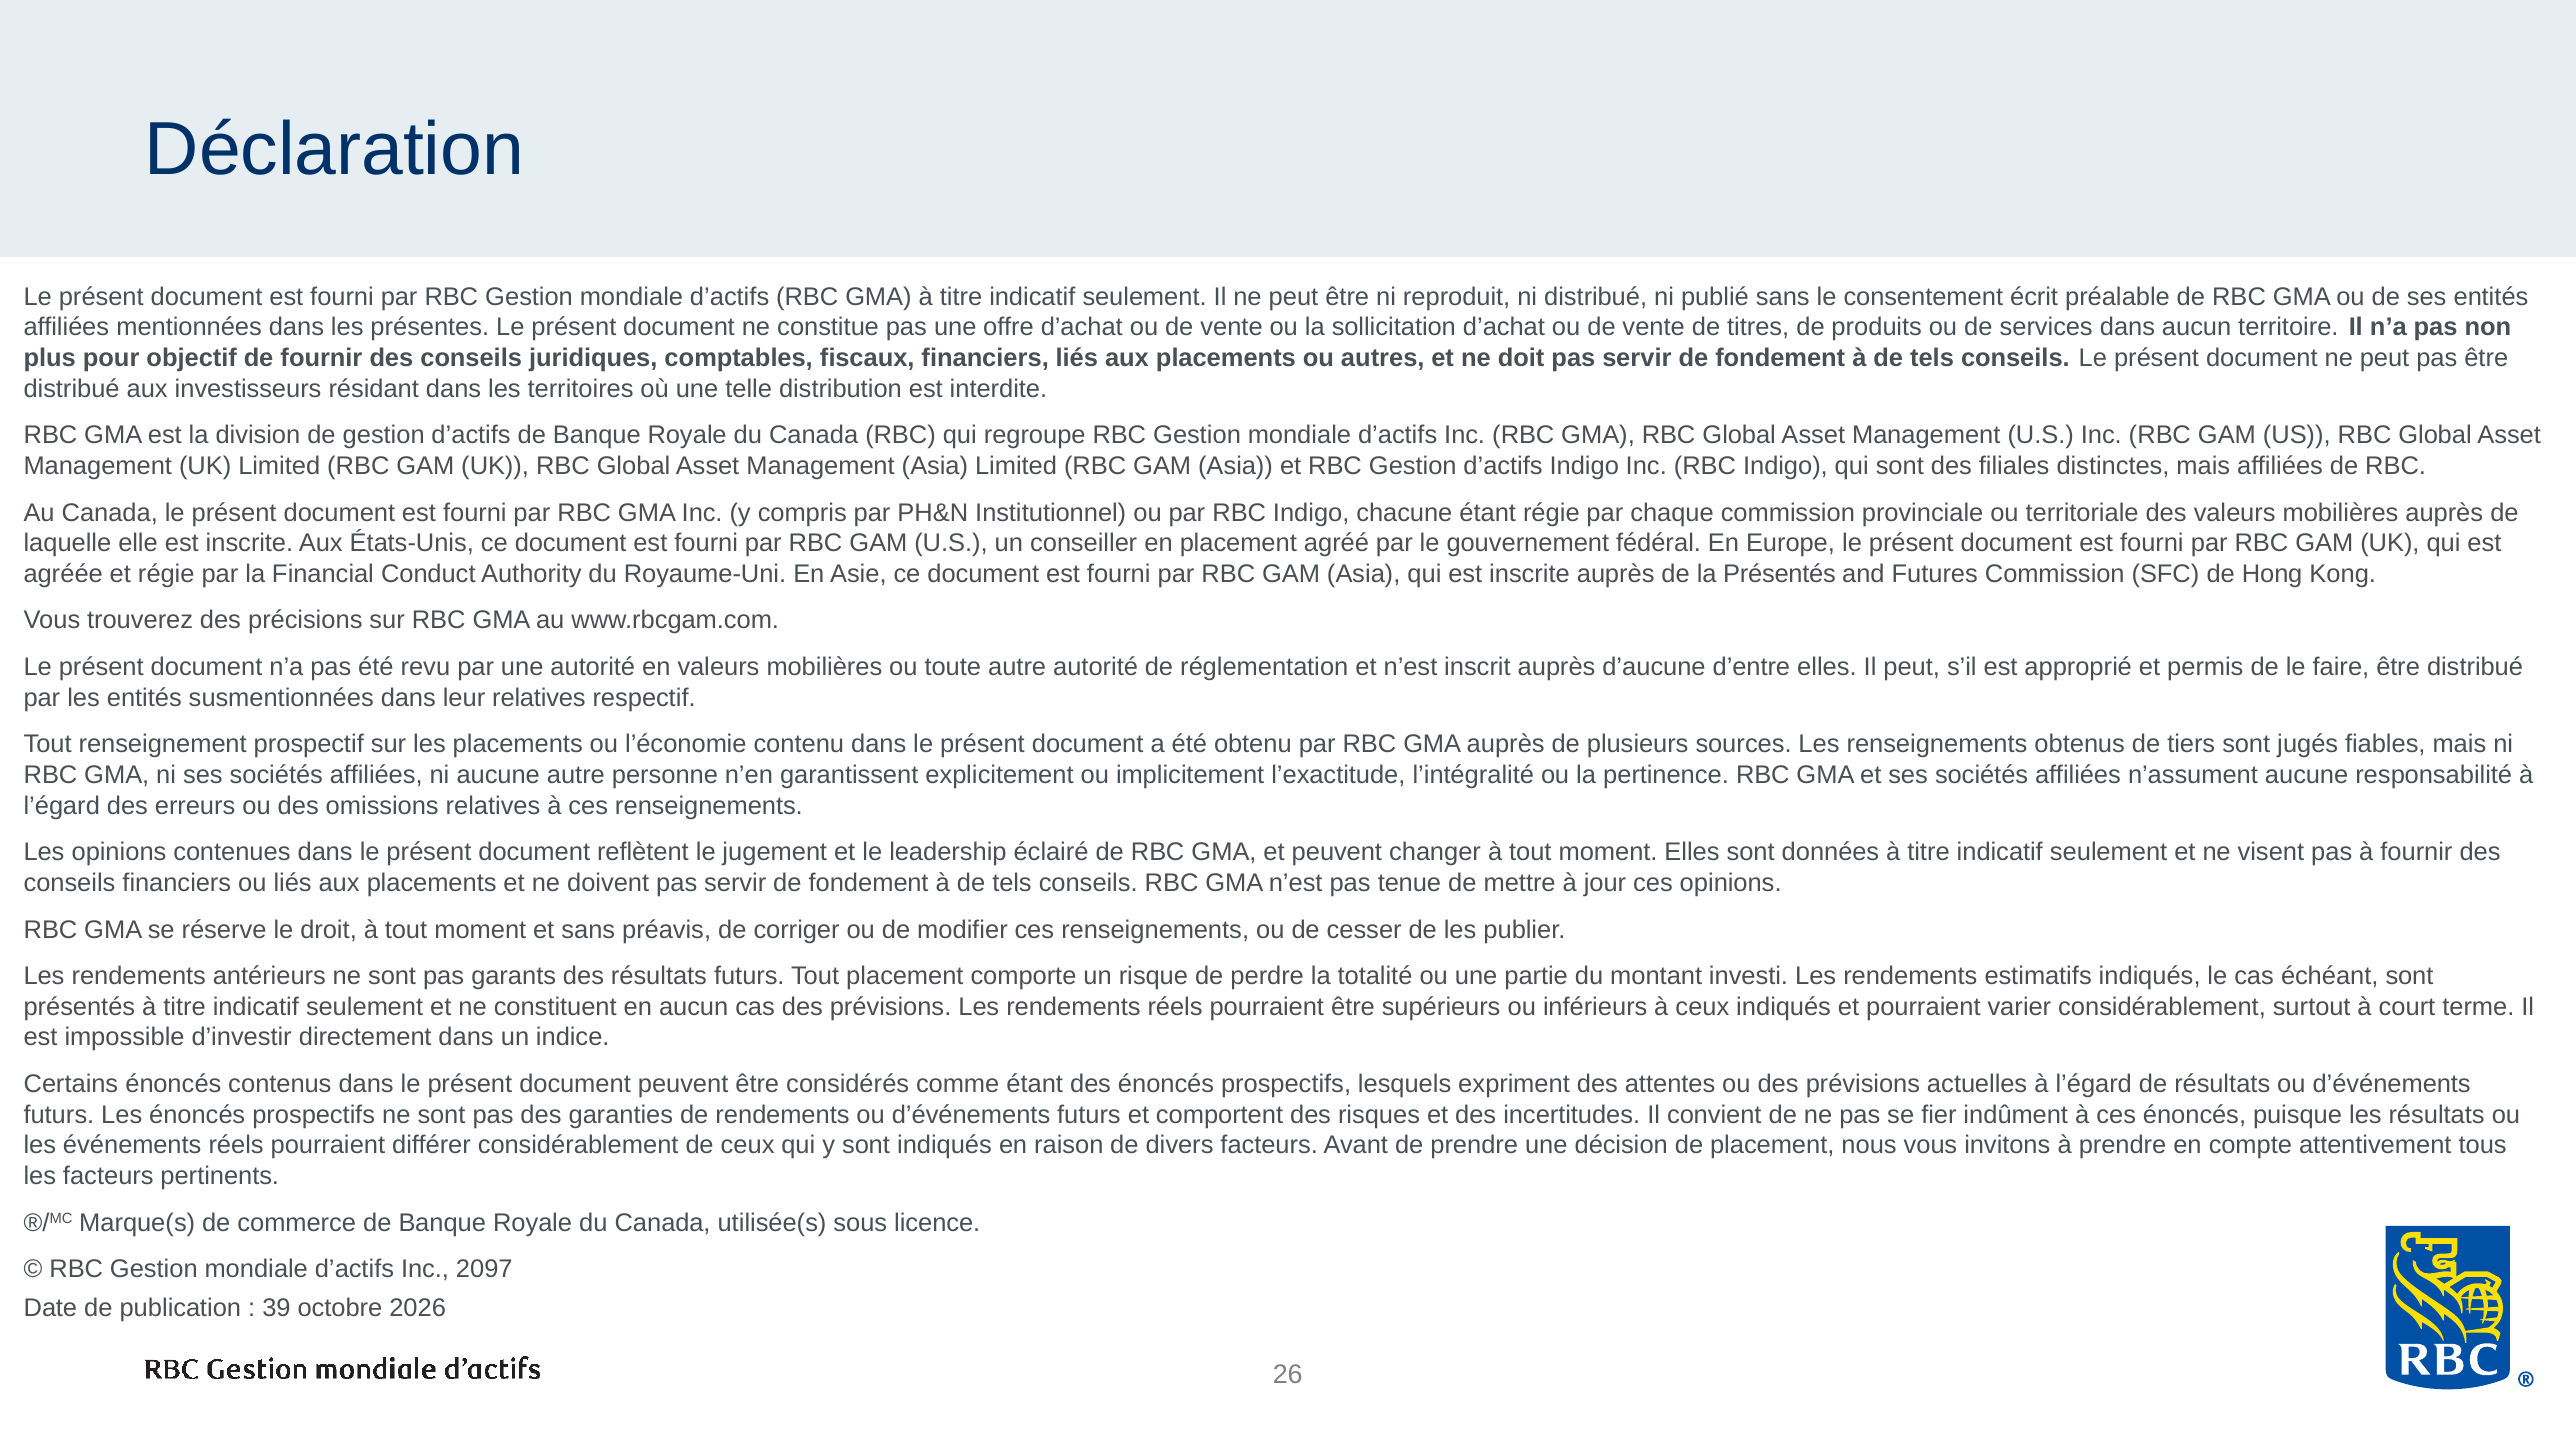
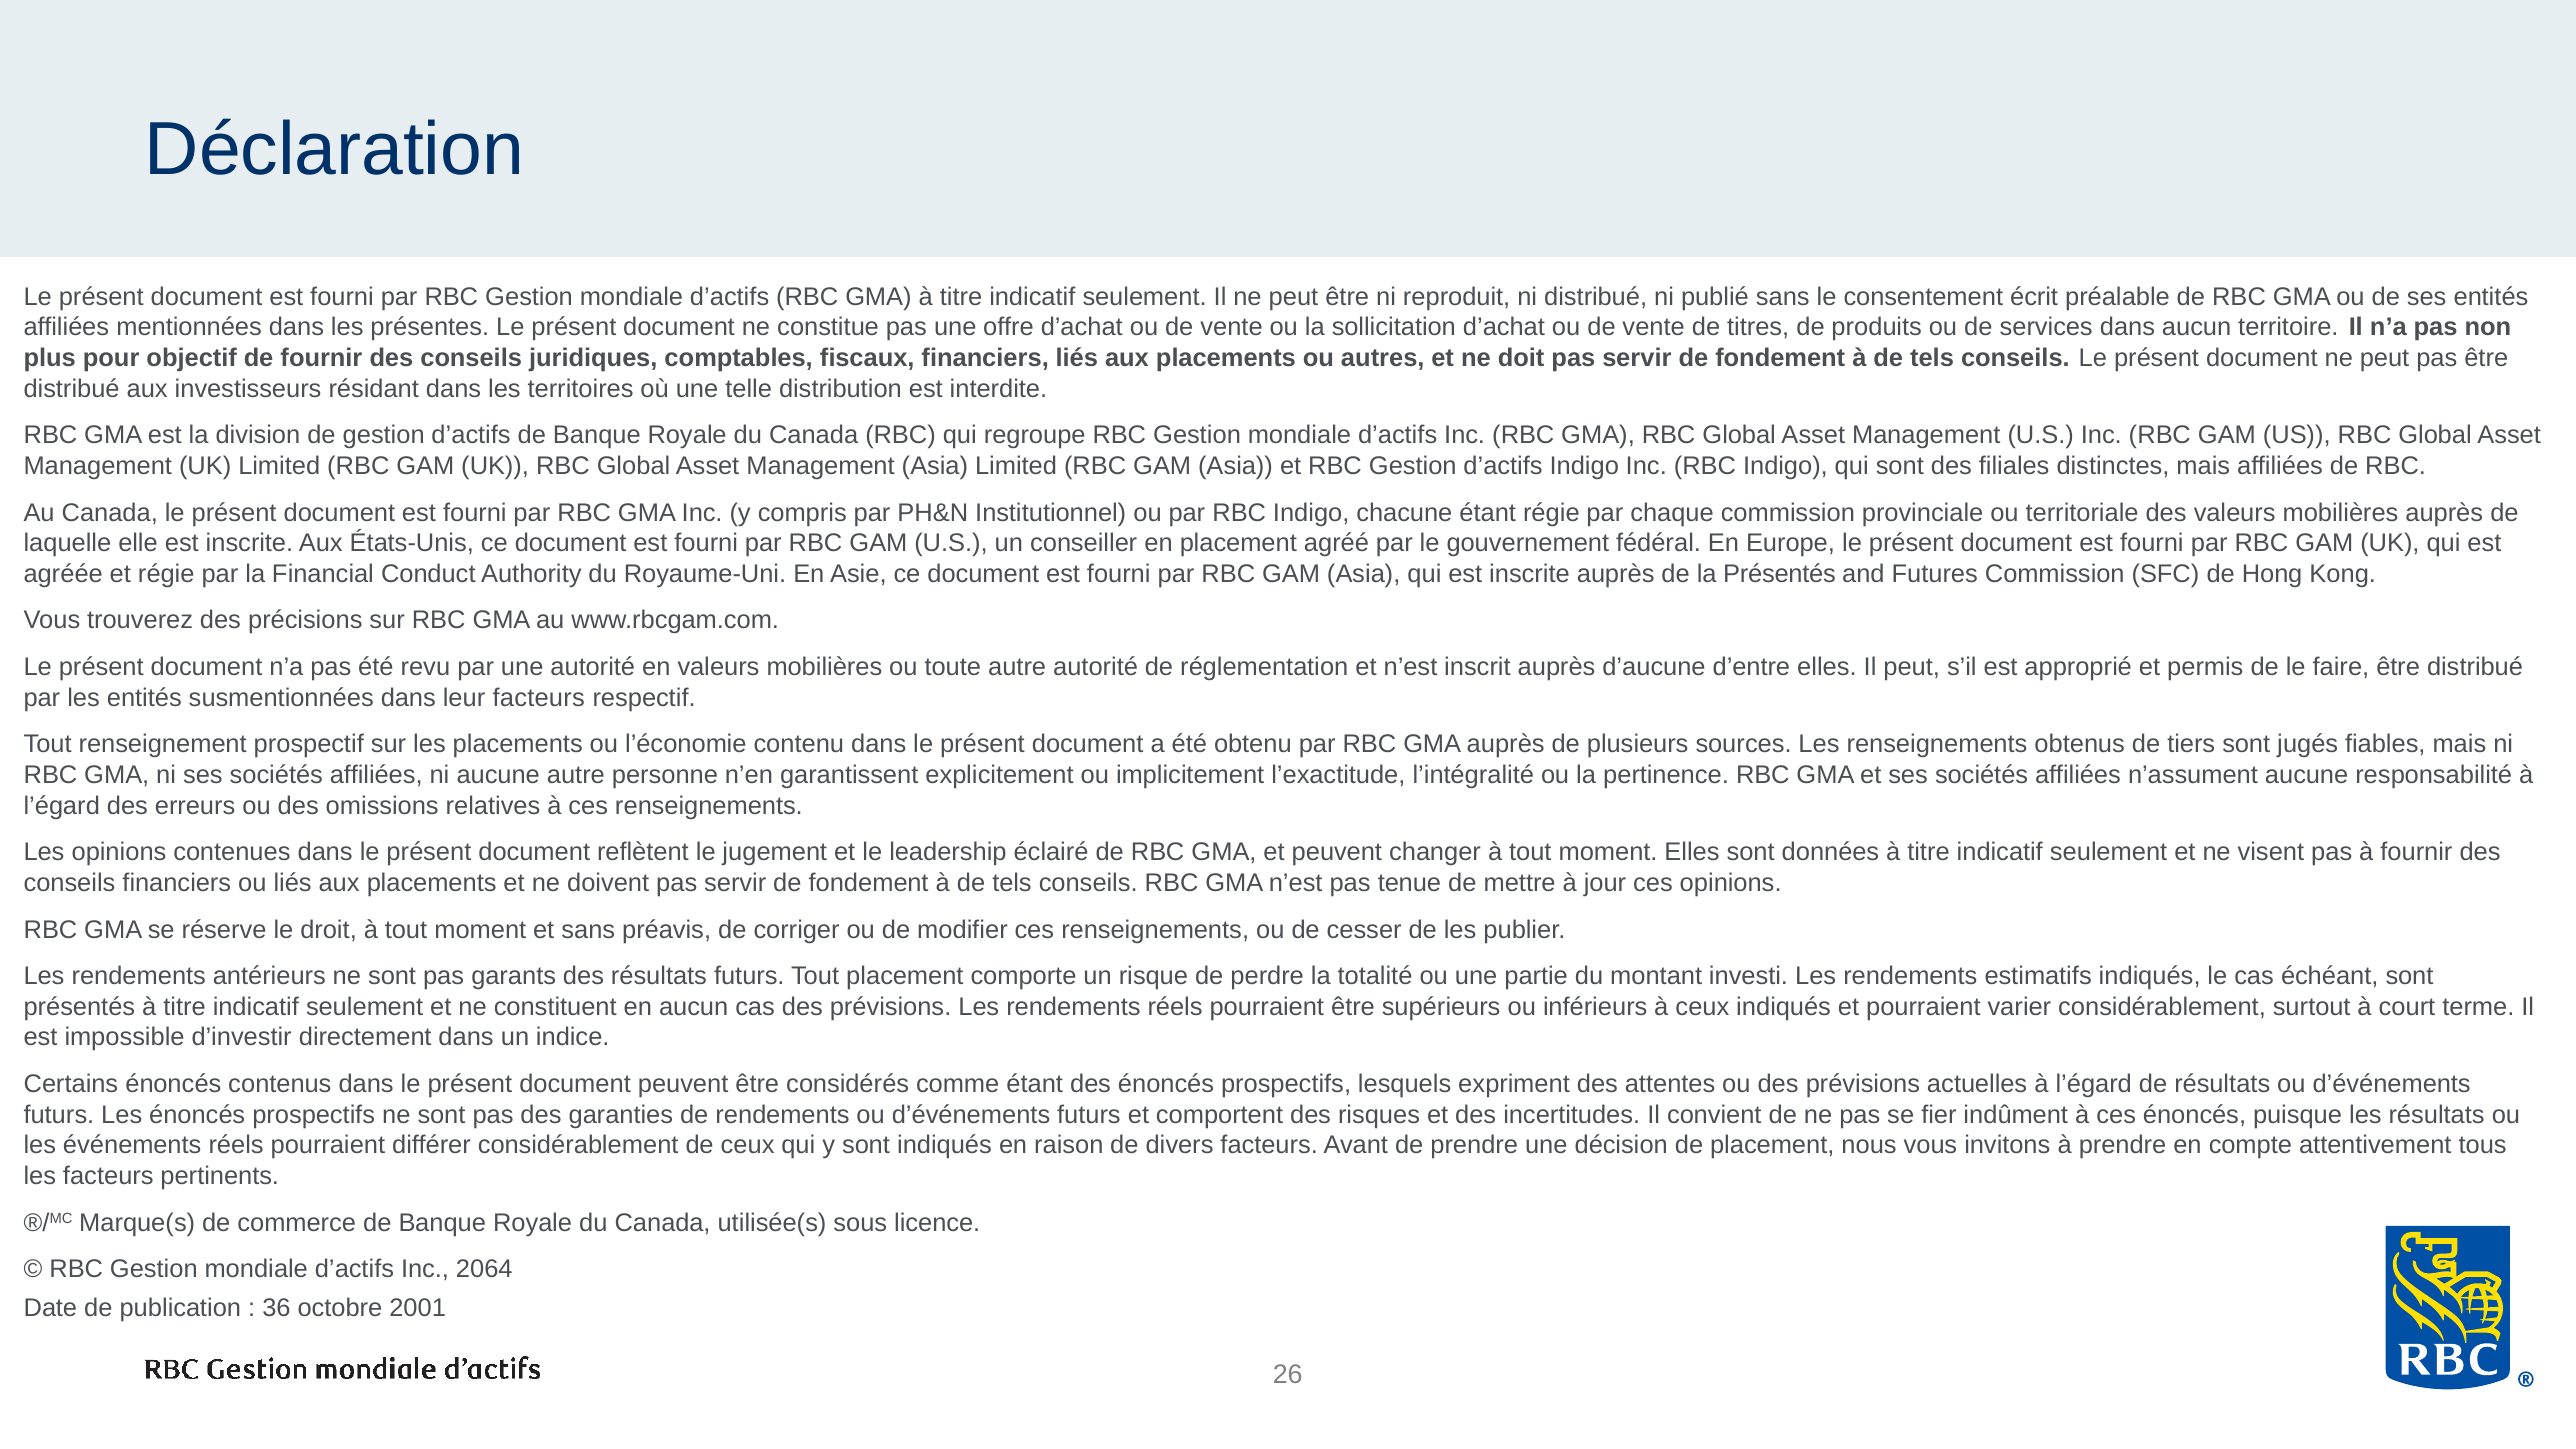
leur relatives: relatives -> facteurs
2097: 2097 -> 2064
39: 39 -> 36
2026: 2026 -> 2001
